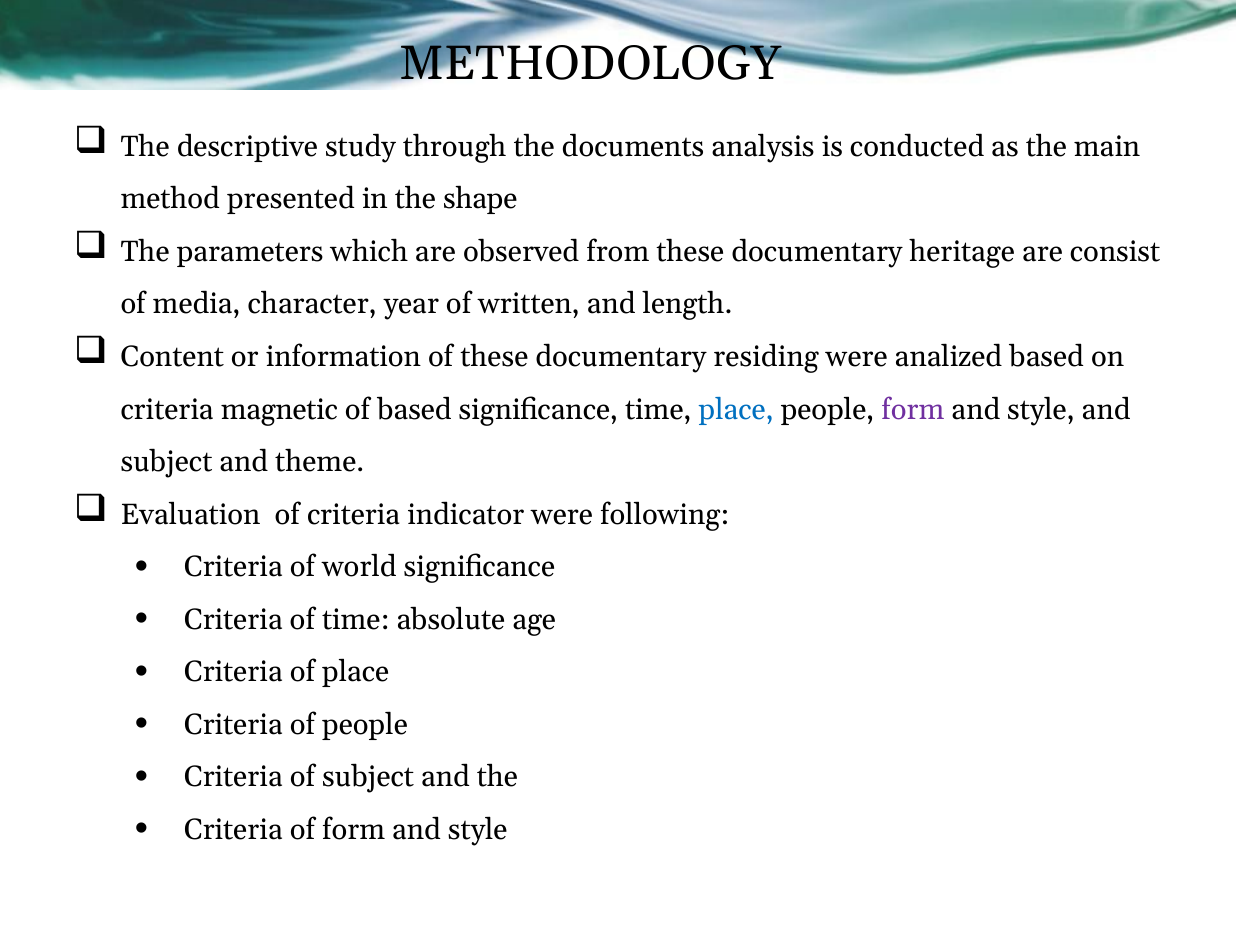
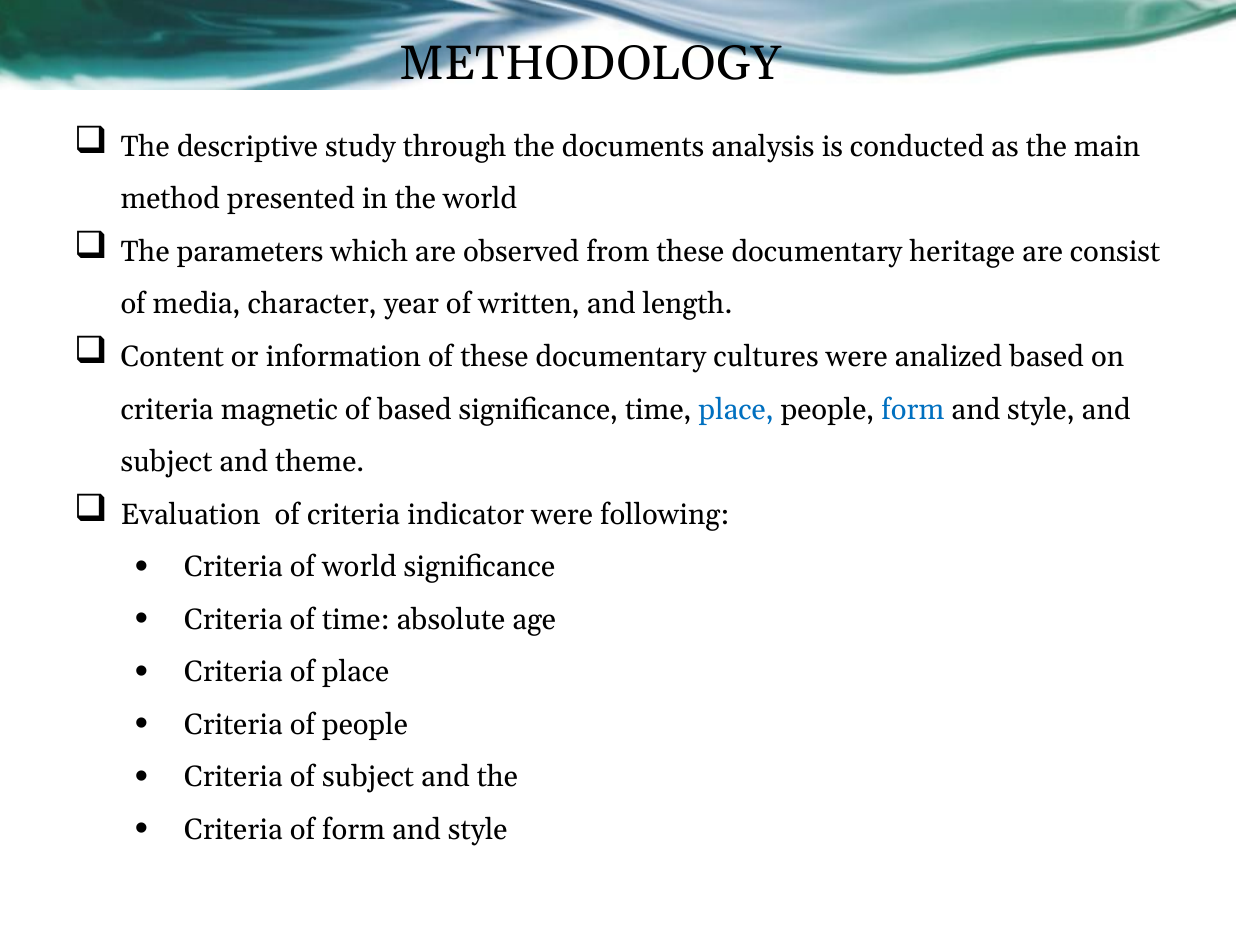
the shape: shape -> world
residing: residing -> cultures
form at (913, 409) colour: purple -> blue
